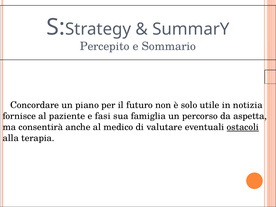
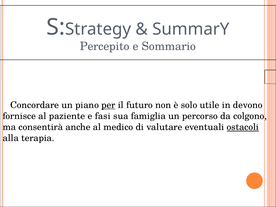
per underline: none -> present
notizia: notizia -> devono
aspetta: aspetta -> colgono
